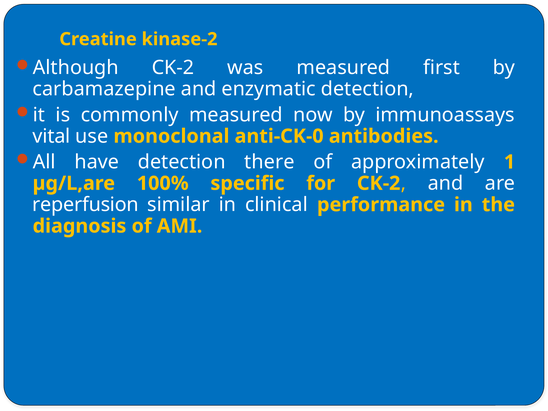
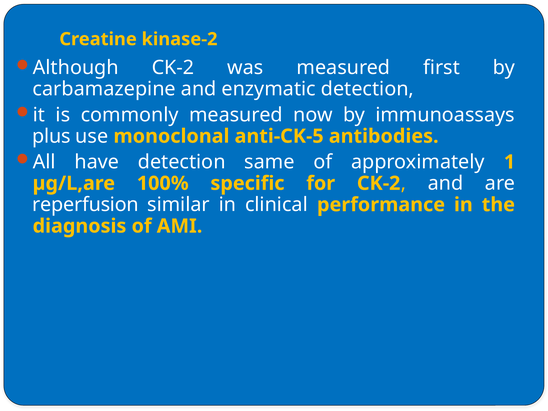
vital: vital -> plus
anti-CK-0: anti-CK-0 -> anti-CK-5
there: there -> same
